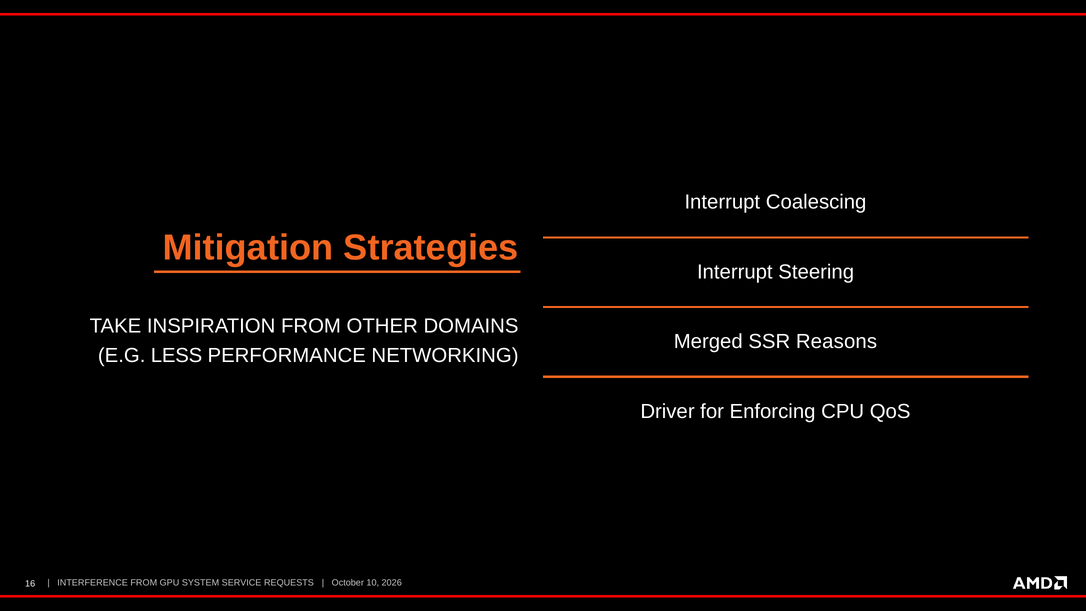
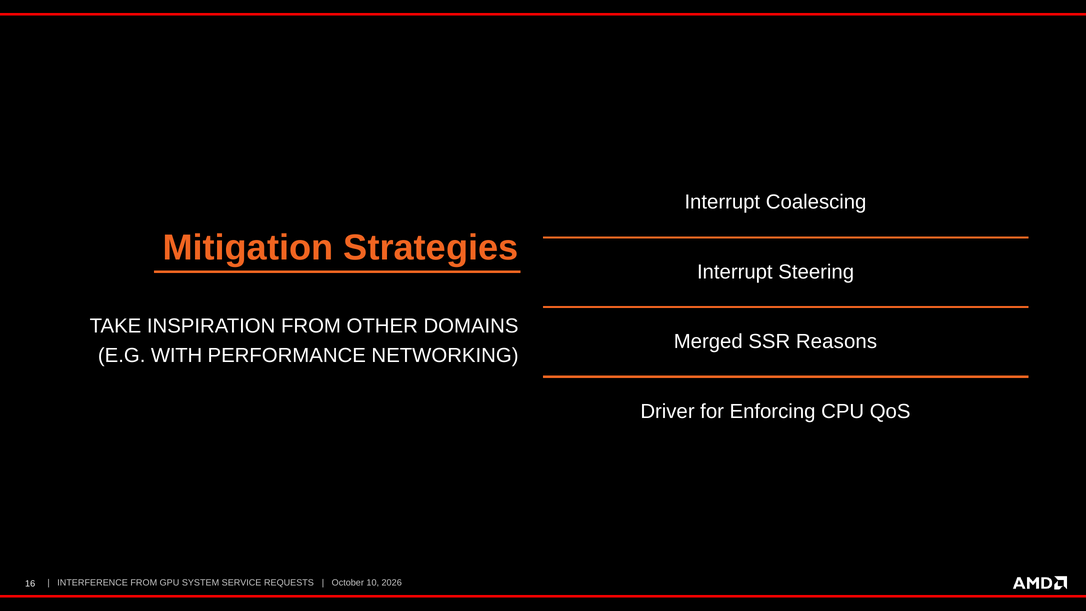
LESS: LESS -> WITH
